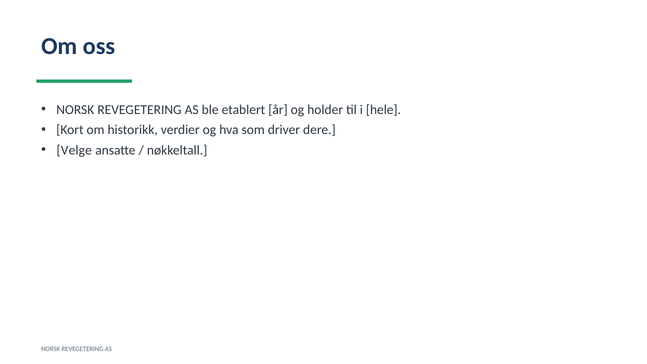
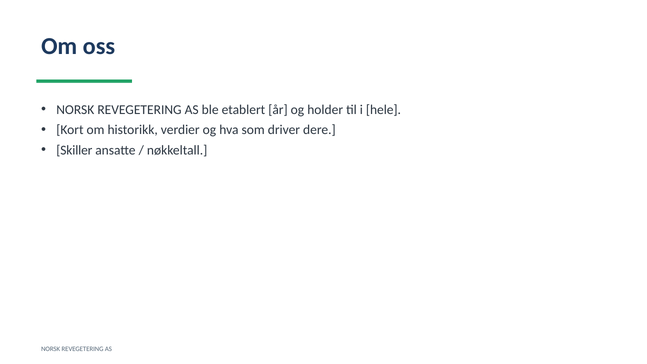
Velge: Velge -> Skiller
